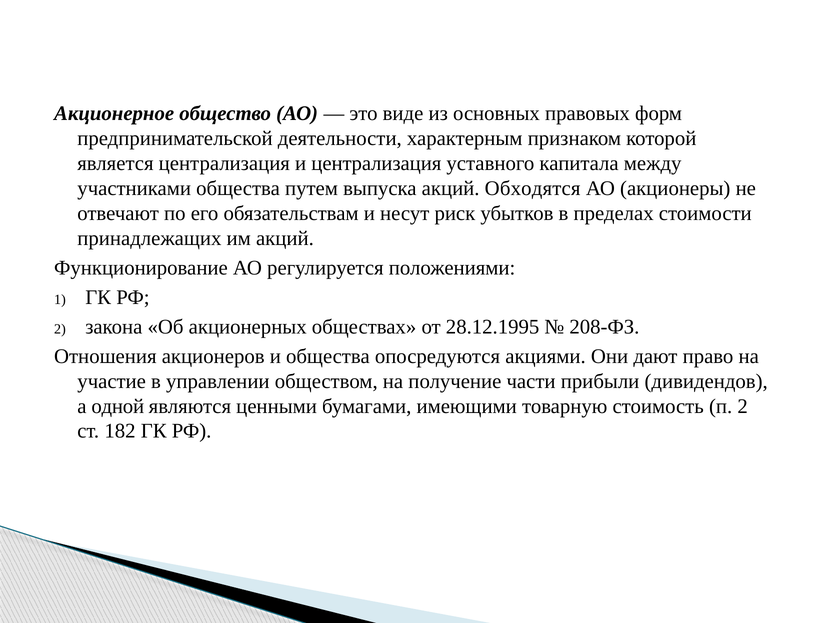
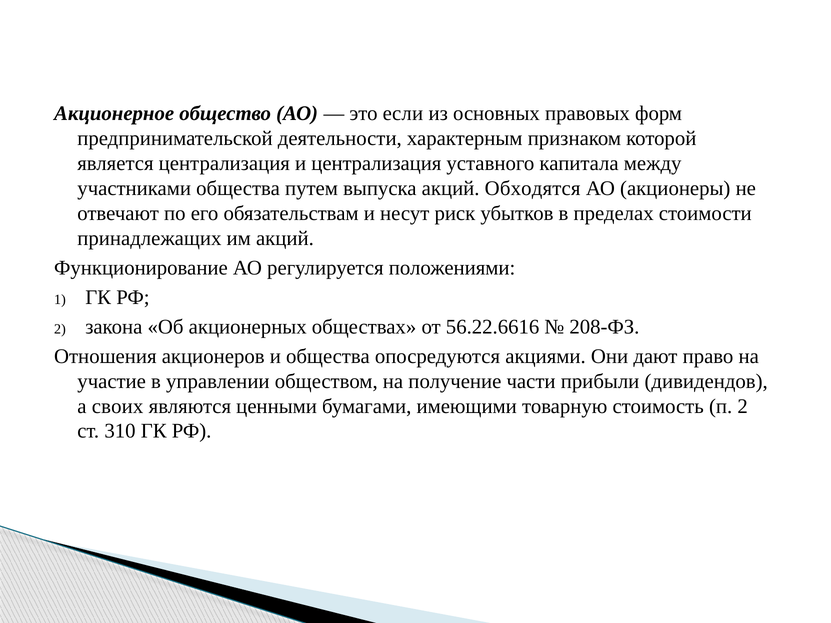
виде: виде -> если
28.12.1995: 28.12.1995 -> 56.22.6616
одной: одной -> своих
182: 182 -> 310
